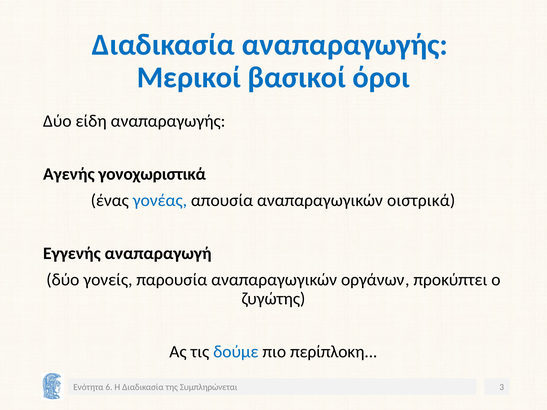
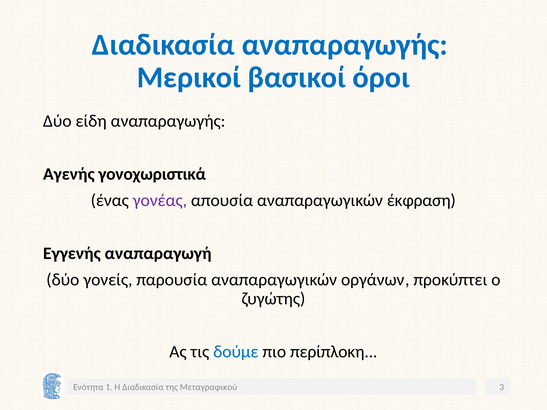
γονέας colour: blue -> purple
οιστρικά: οιστρικά -> έκφραση
6: 6 -> 1
Συμπληρώνεται: Συμπληρώνεται -> Μεταγραφικού
